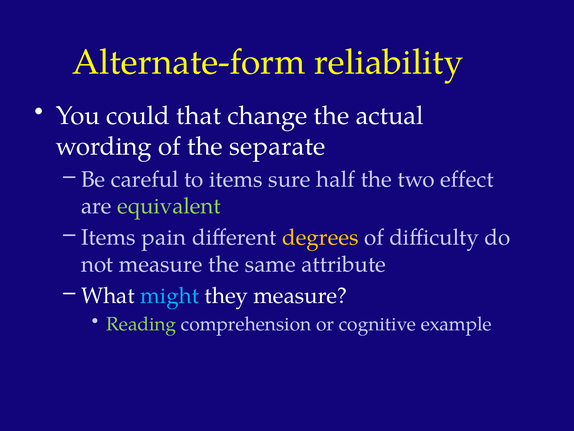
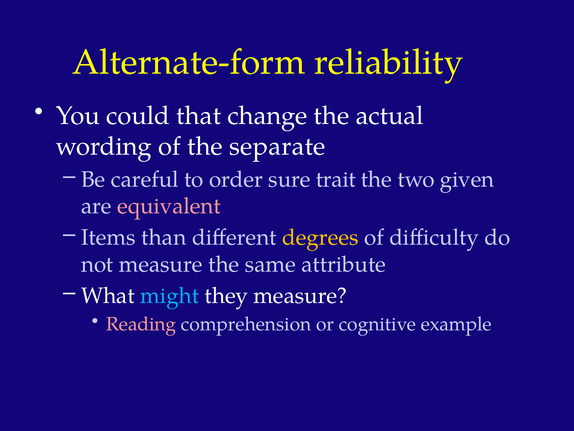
to items: items -> order
half: half -> trait
effect: effect -> given
equivalent colour: light green -> pink
pain: pain -> than
Reading colour: light green -> pink
